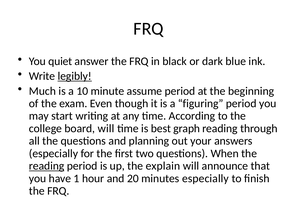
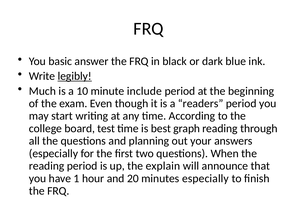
quiet: quiet -> basic
assume: assume -> include
figuring: figuring -> readers
board will: will -> test
reading at (47, 166) underline: present -> none
